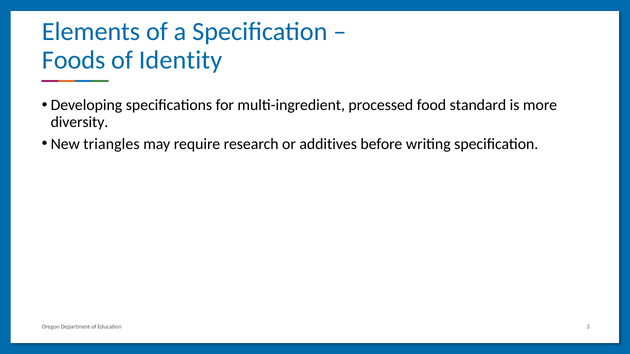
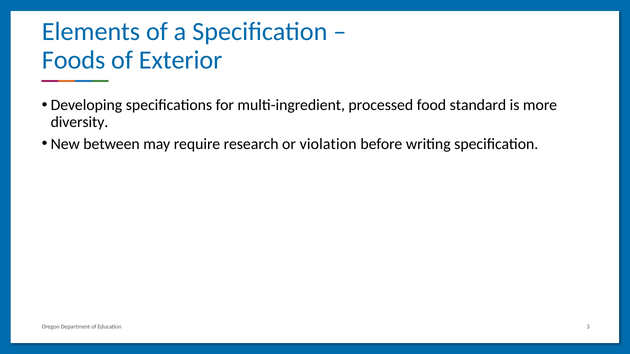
Identity: Identity -> Exterior
triangles: triangles -> between
additives: additives -> violation
